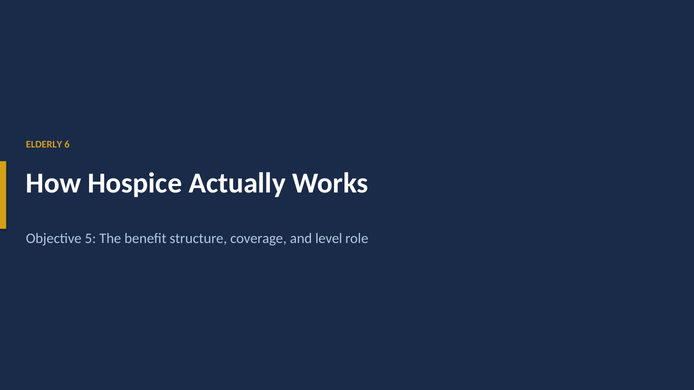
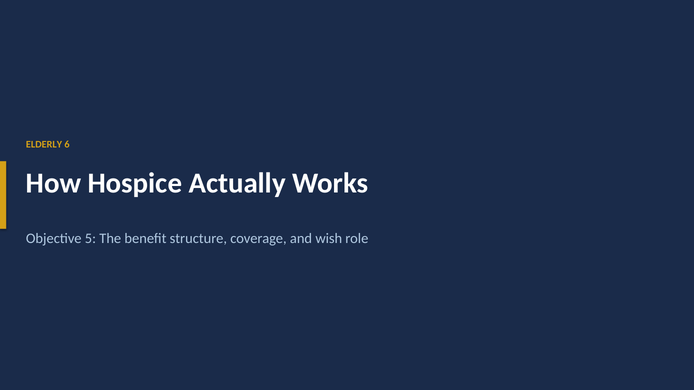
level: level -> wish
